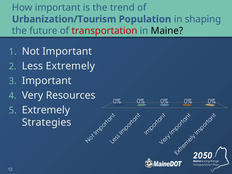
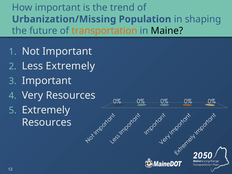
Urbanization/Tourism: Urbanization/Tourism -> Urbanization/Missing
transportation colour: red -> orange
Strategies at (47, 122): Strategies -> Resources
